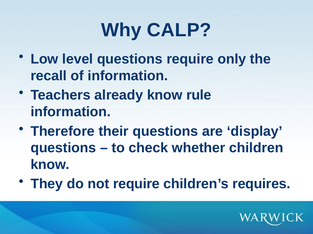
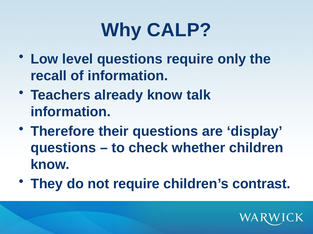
rule: rule -> talk
requires: requires -> contrast
